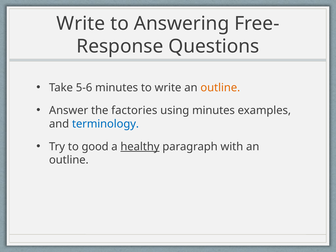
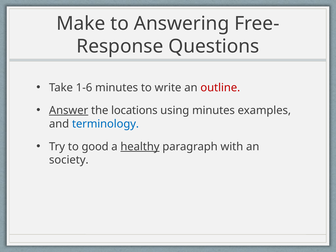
Write at (81, 23): Write -> Make
5-6: 5-6 -> 1-6
outline at (220, 88) colour: orange -> red
Answer underline: none -> present
factories: factories -> locations
outline at (69, 160): outline -> society
